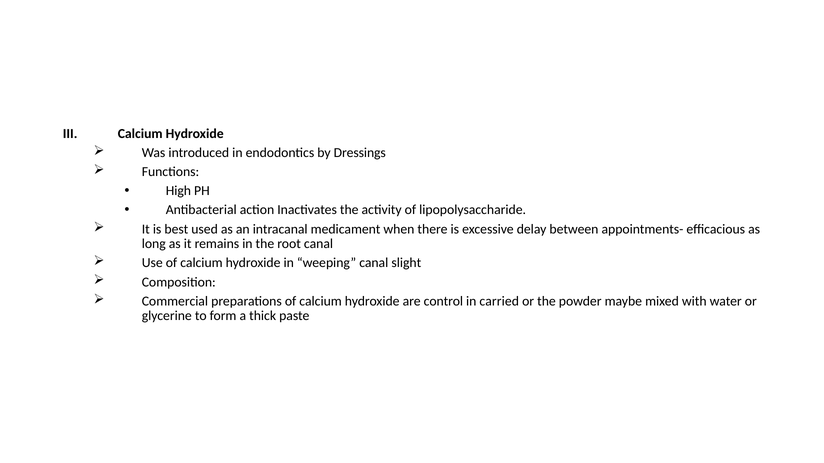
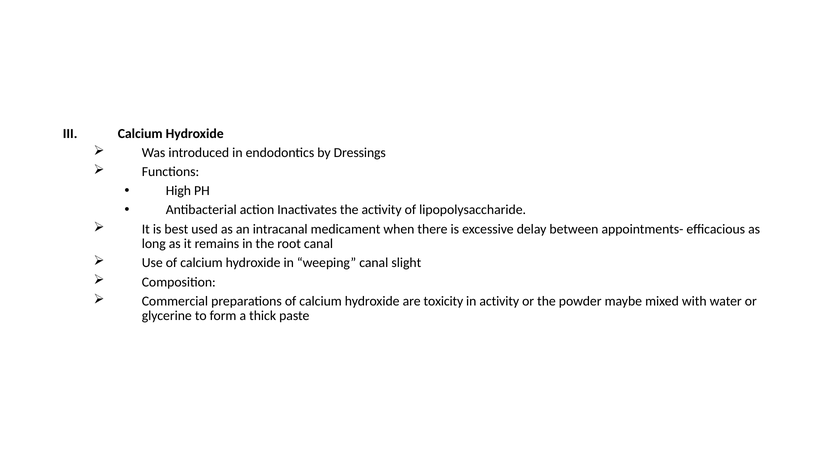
control: control -> toxicity
in carried: carried -> activity
